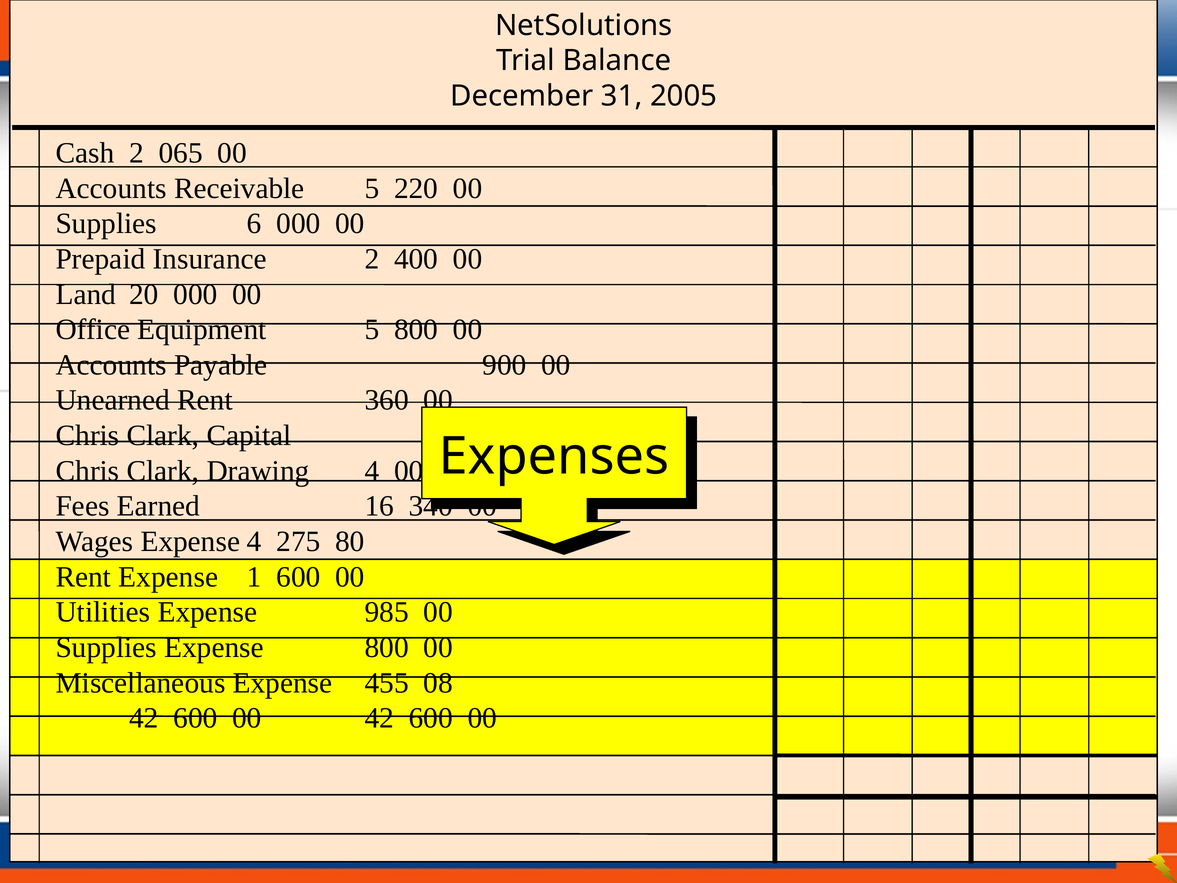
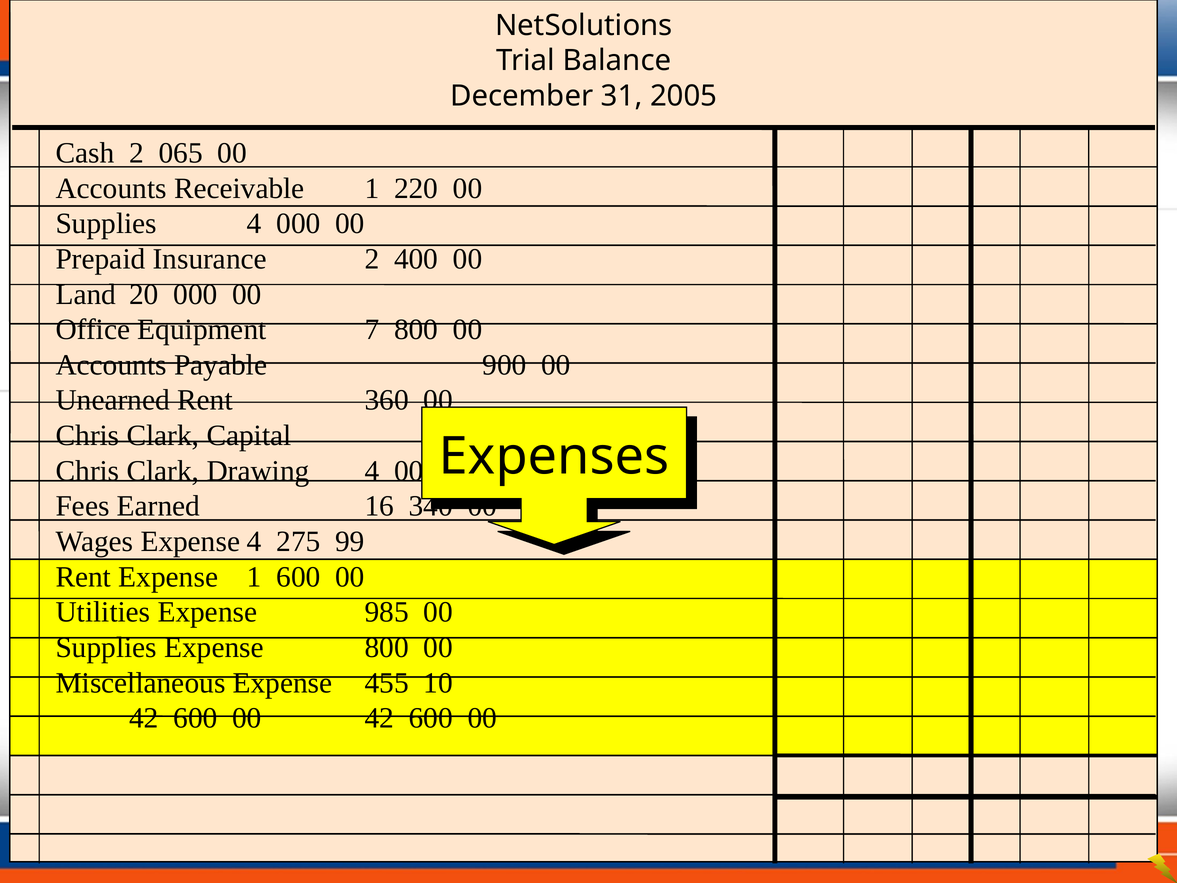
Receivable 5: 5 -> 1
Supplies 6: 6 -> 4
Equipment 5: 5 -> 7
80: 80 -> 99
08: 08 -> 10
